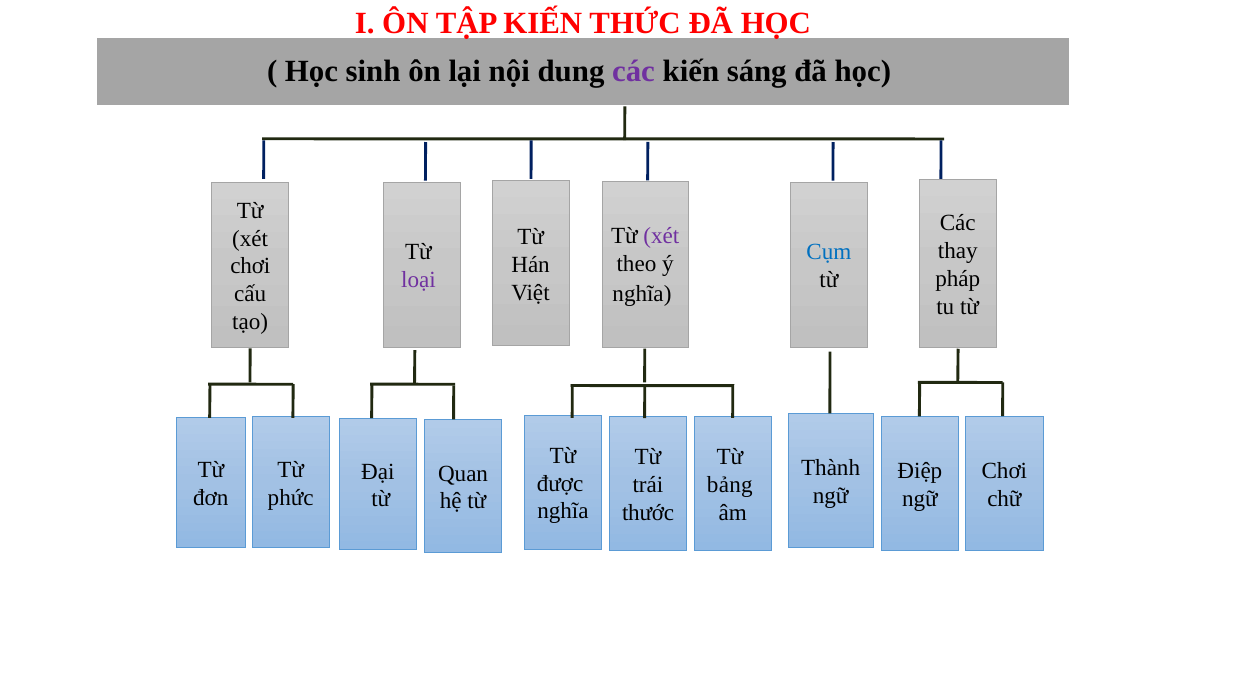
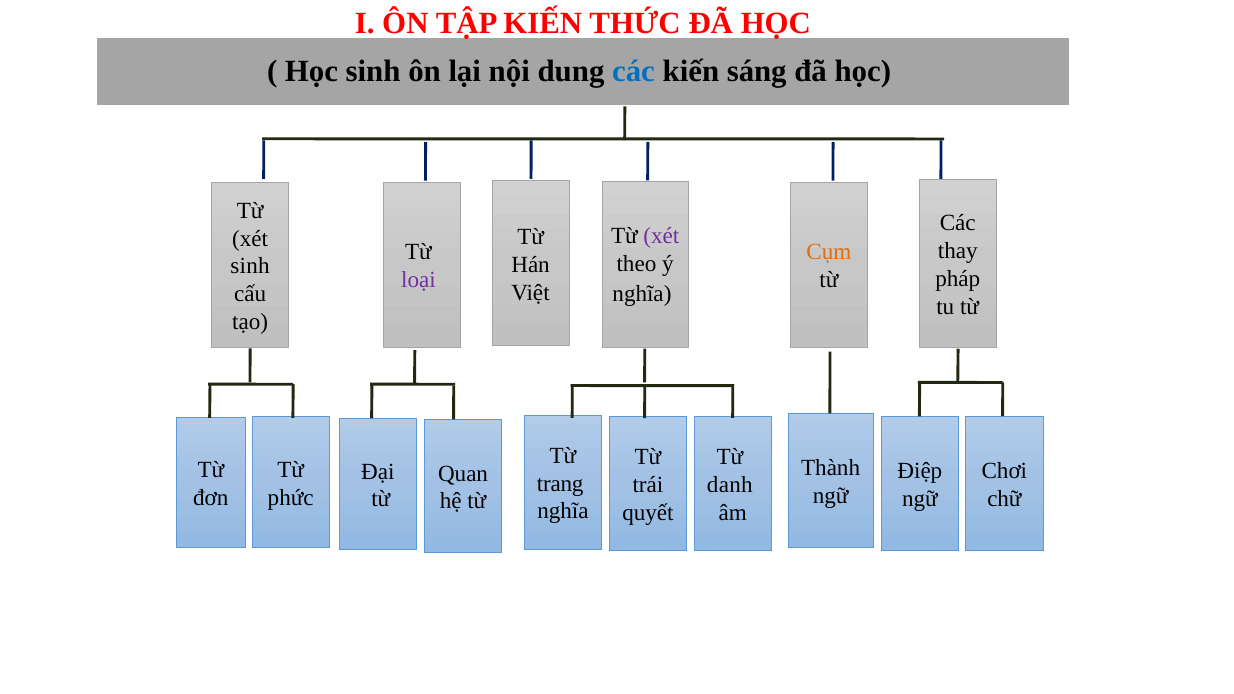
các at (634, 72) colour: purple -> blue
Cụm colour: blue -> orange
chơi at (250, 266): chơi -> sinh
được: được -> trang
bảng: bảng -> danh
thước: thước -> quyết
